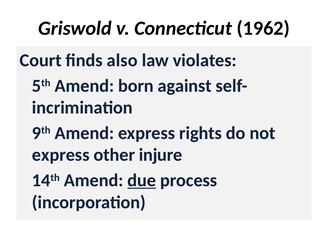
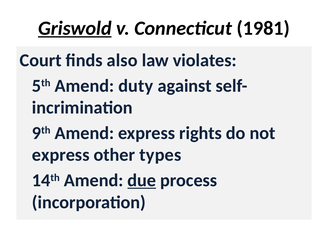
Griswold underline: none -> present
1962: 1962 -> 1981
born: born -> duty
injure: injure -> types
